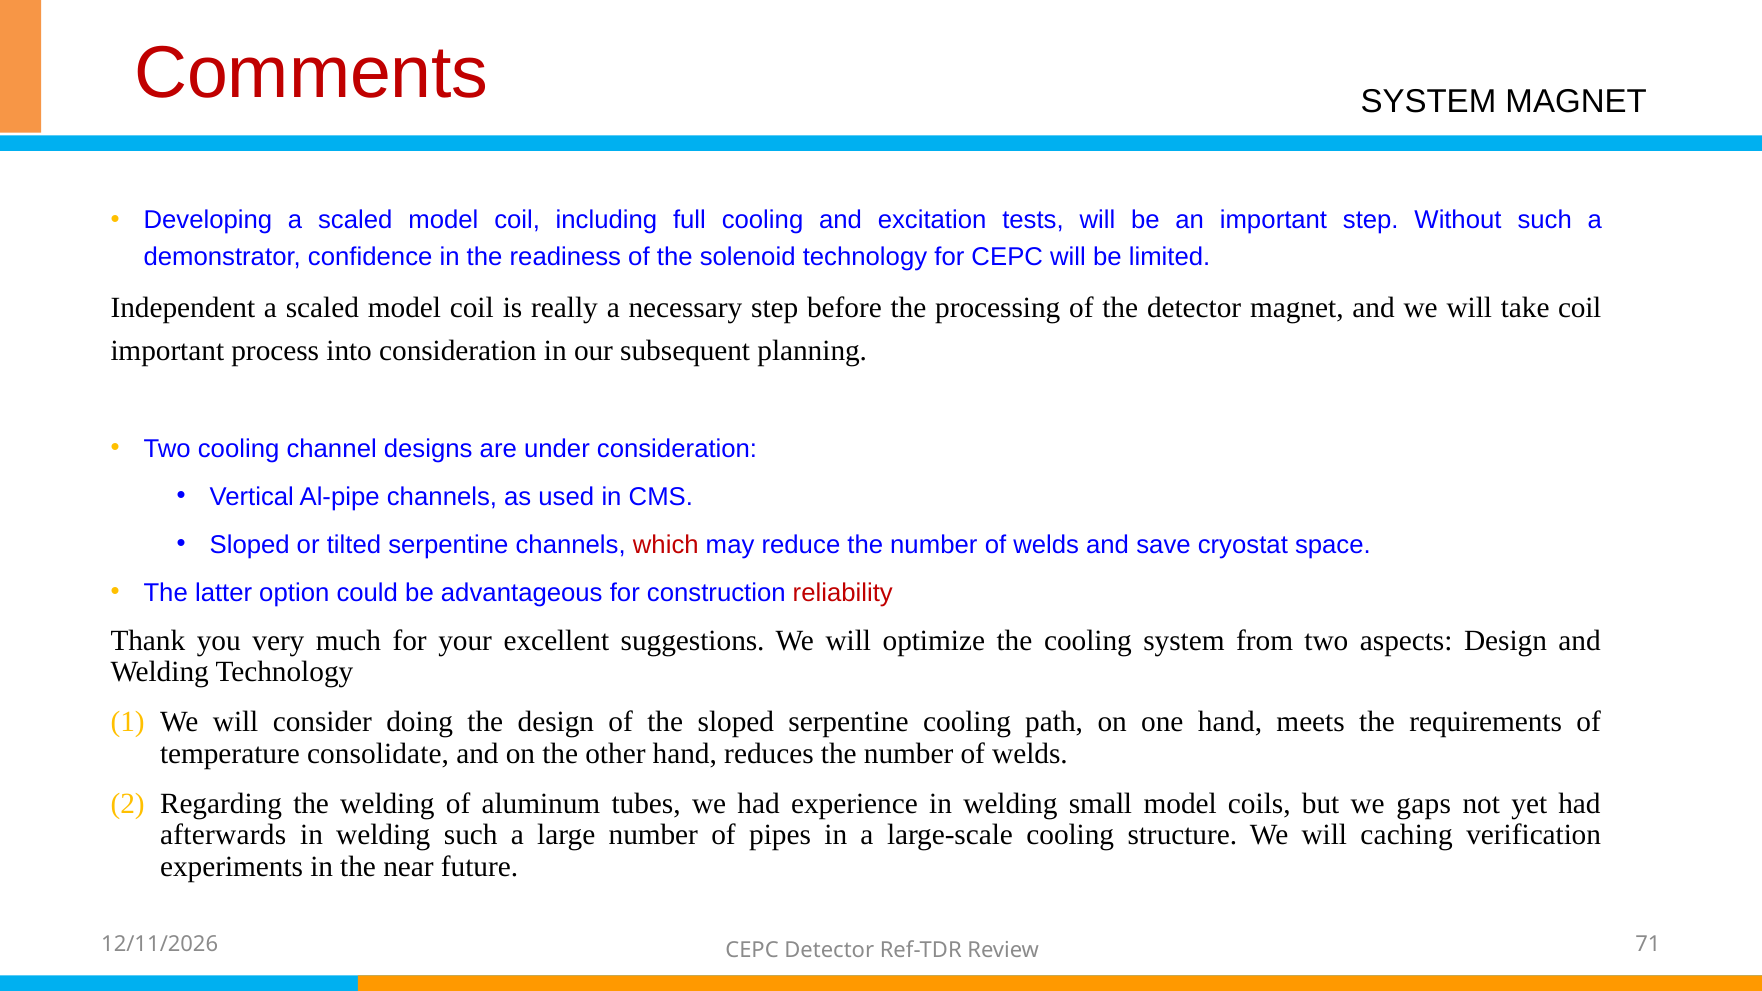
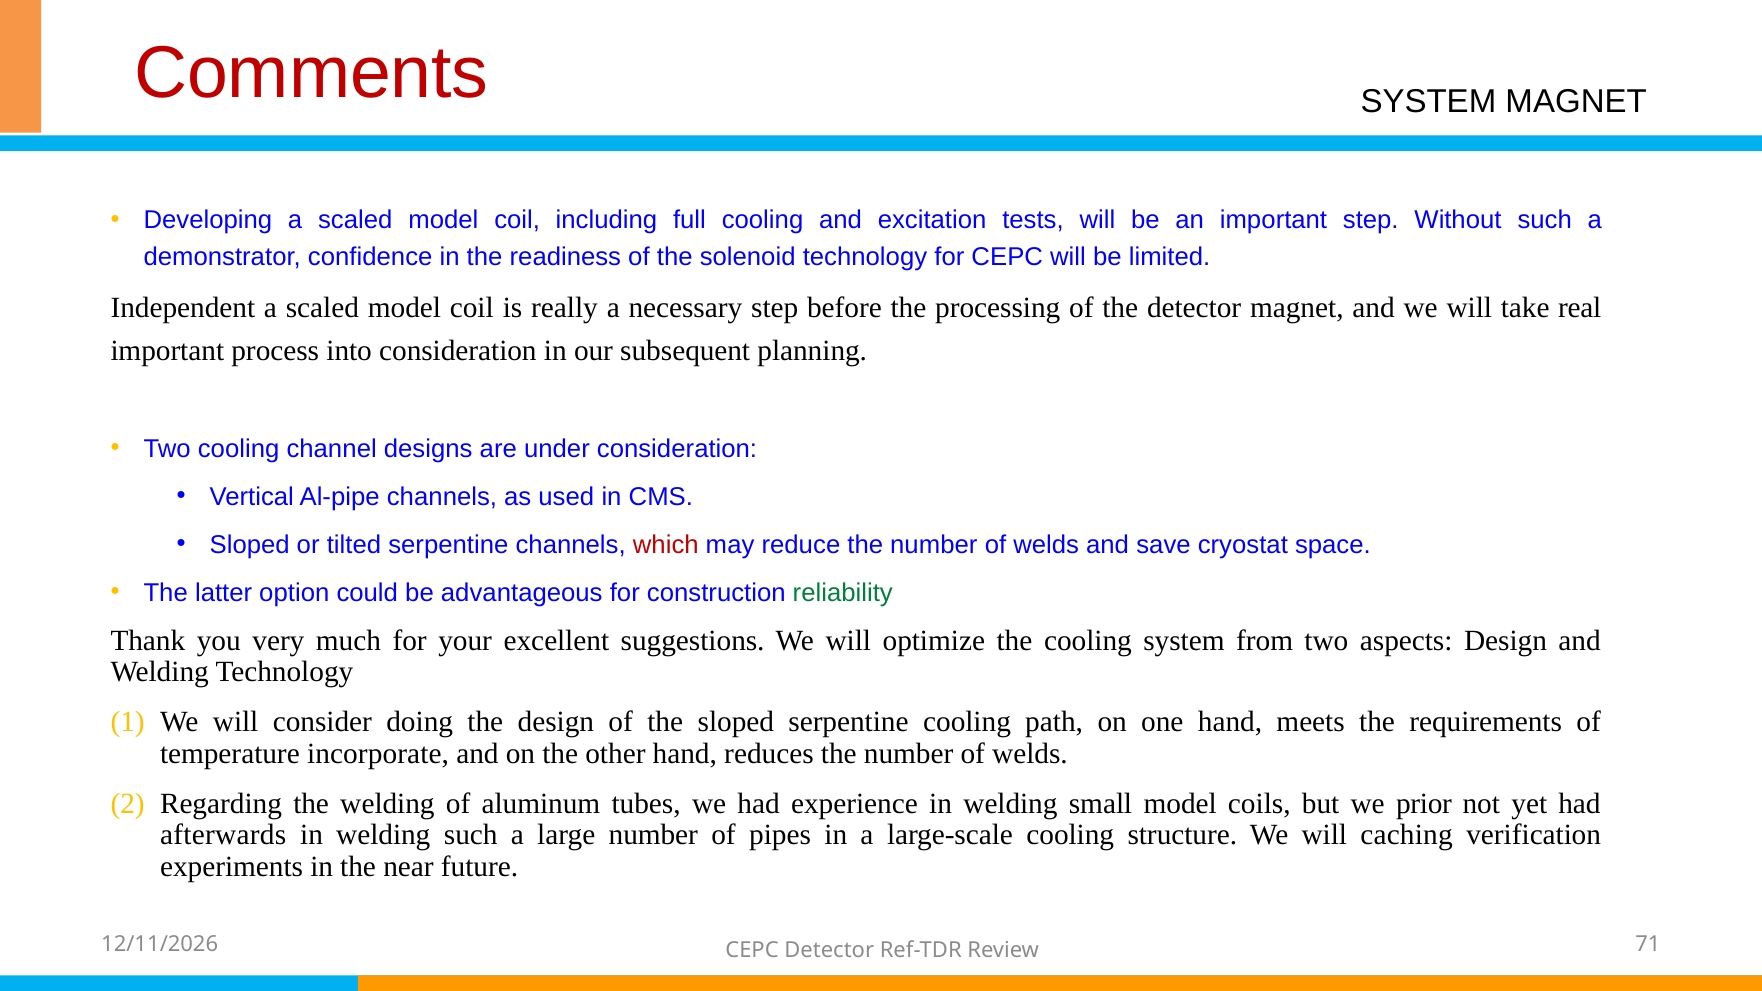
take coil: coil -> real
reliability colour: red -> green
consolidate: consolidate -> incorporate
gaps: gaps -> prior
